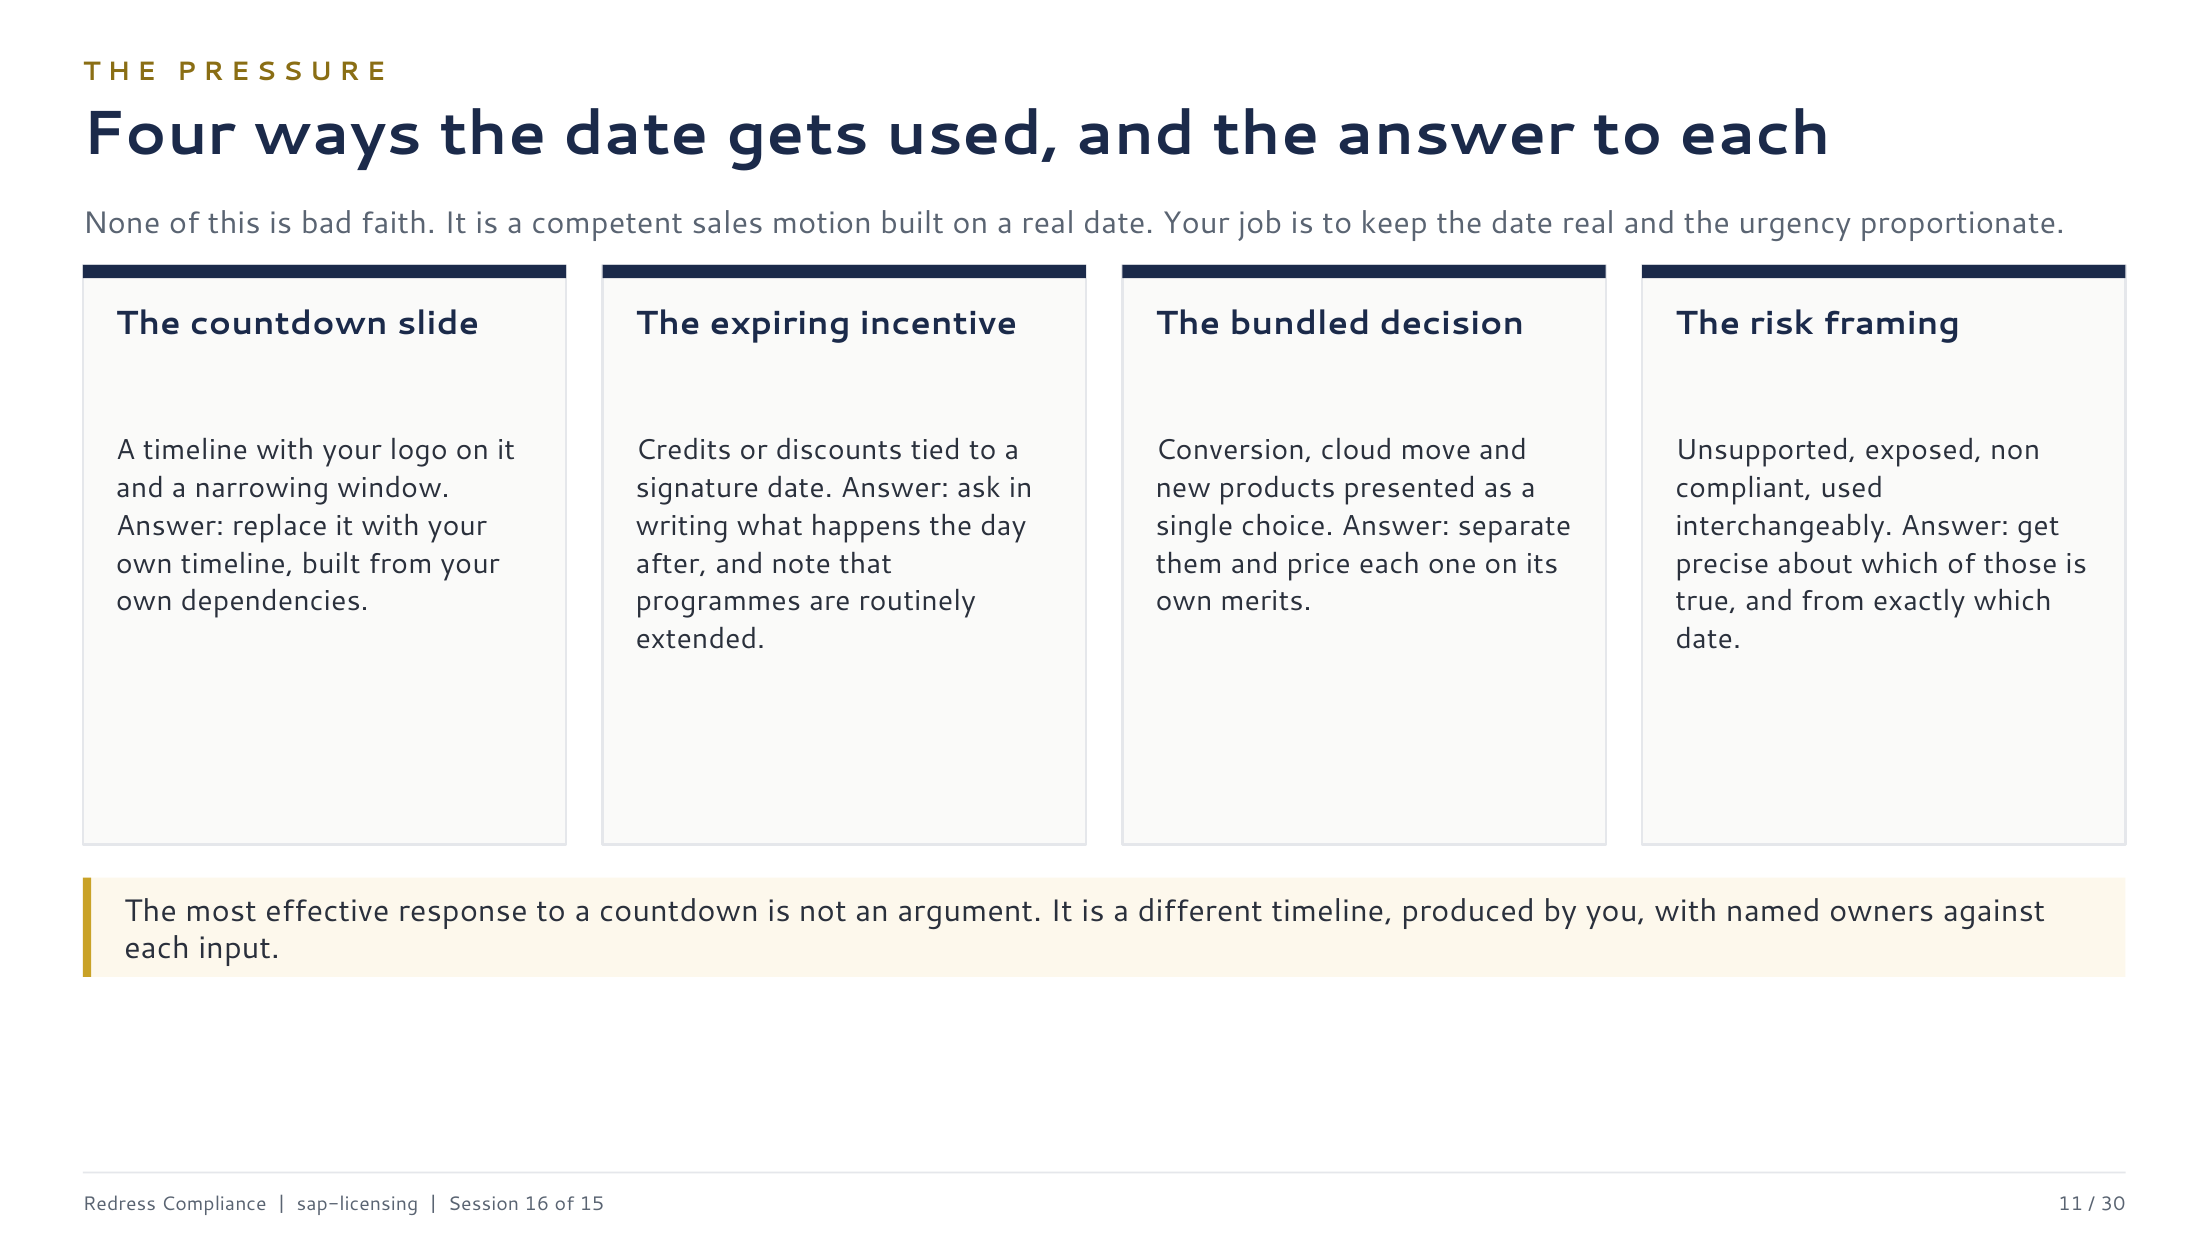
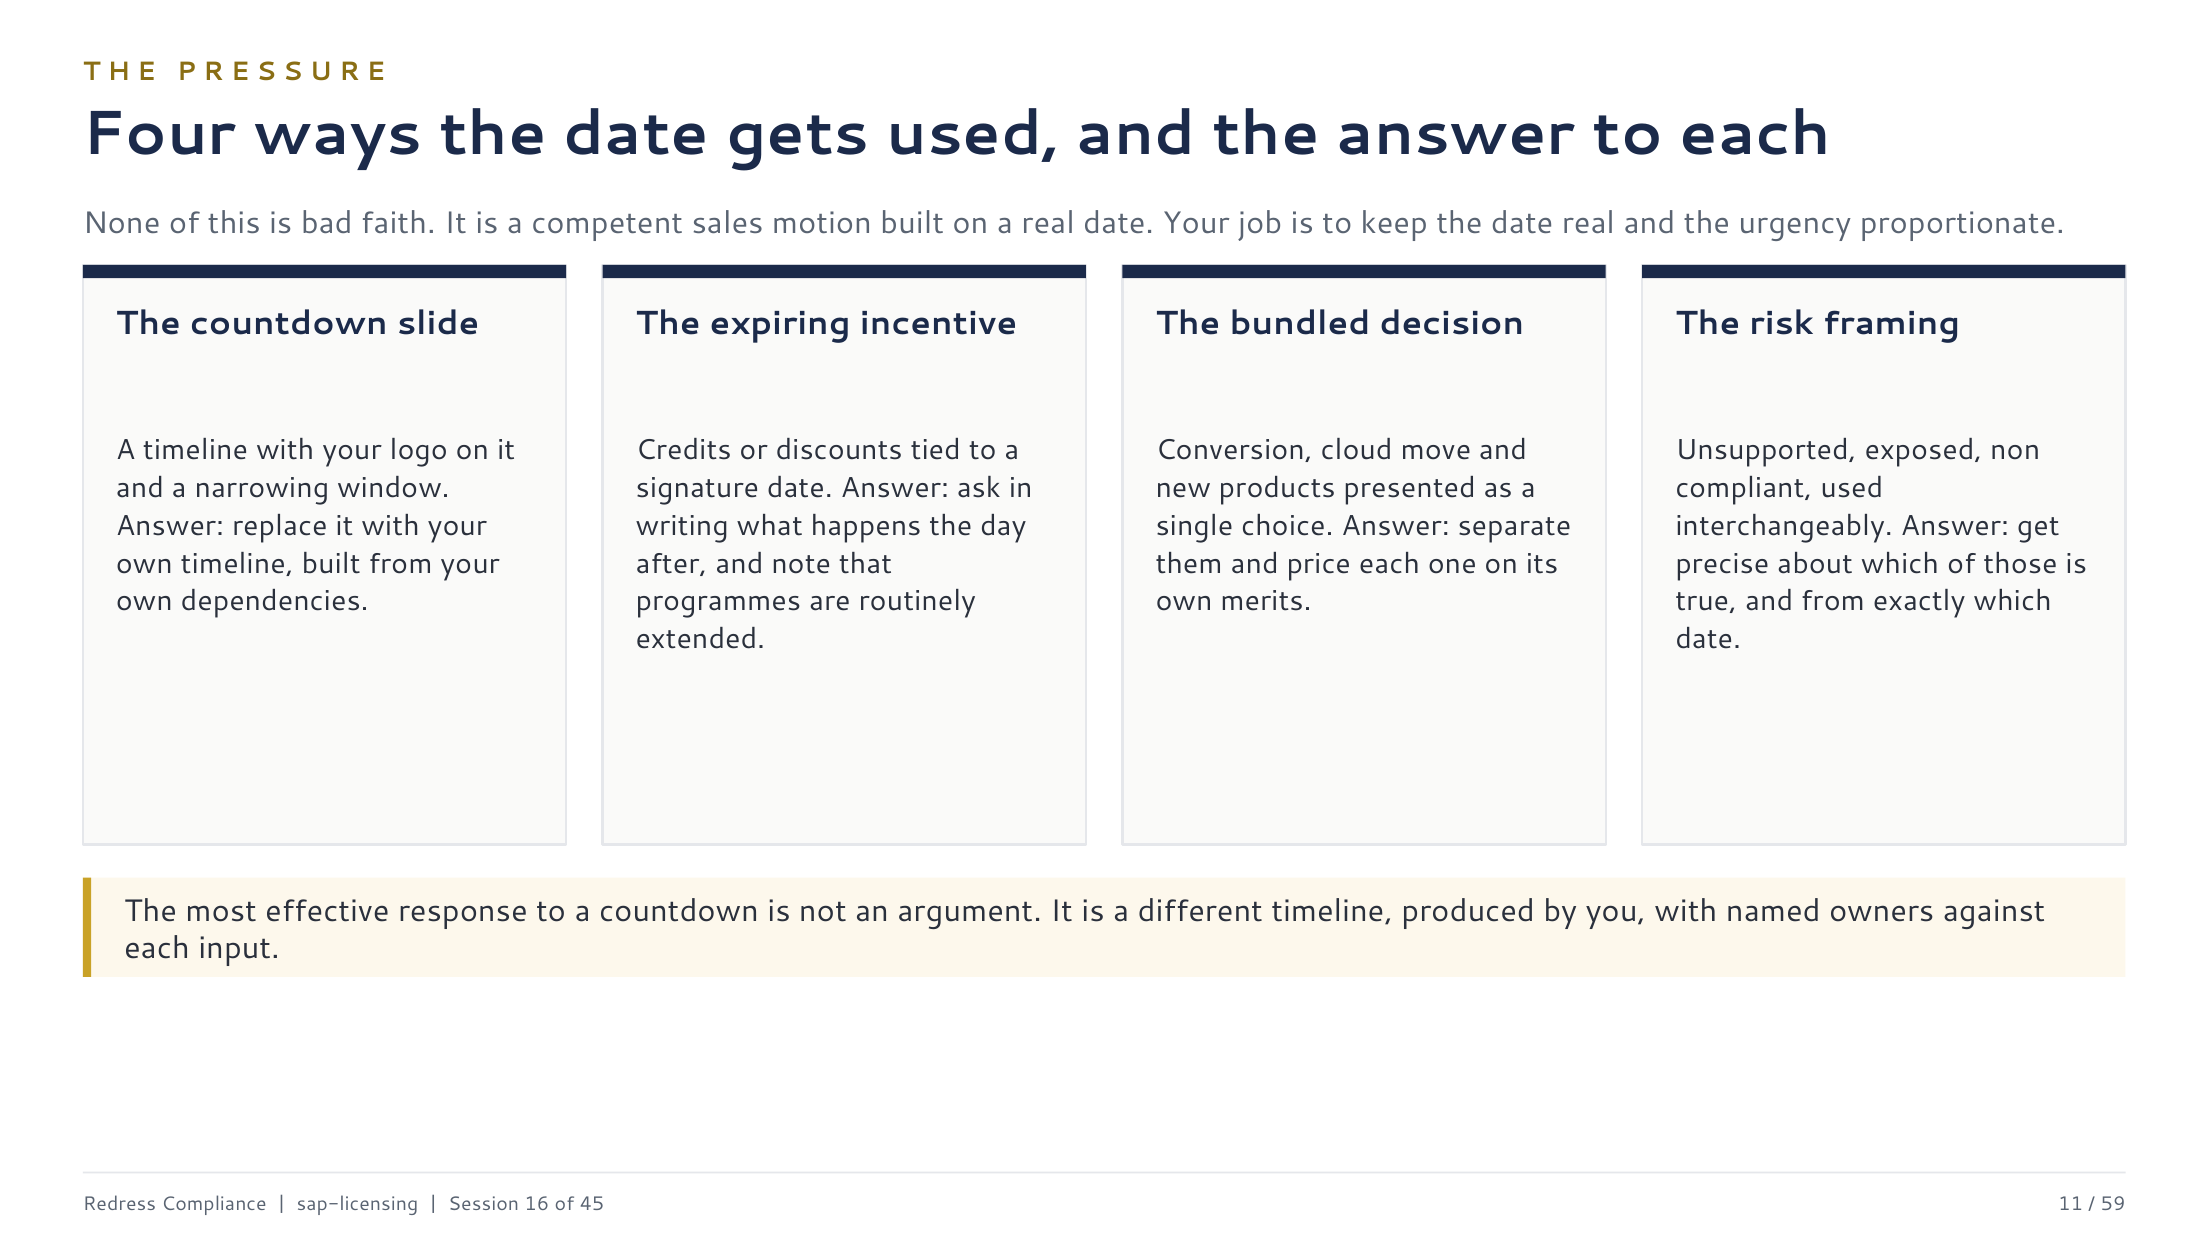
15: 15 -> 45
30: 30 -> 59
